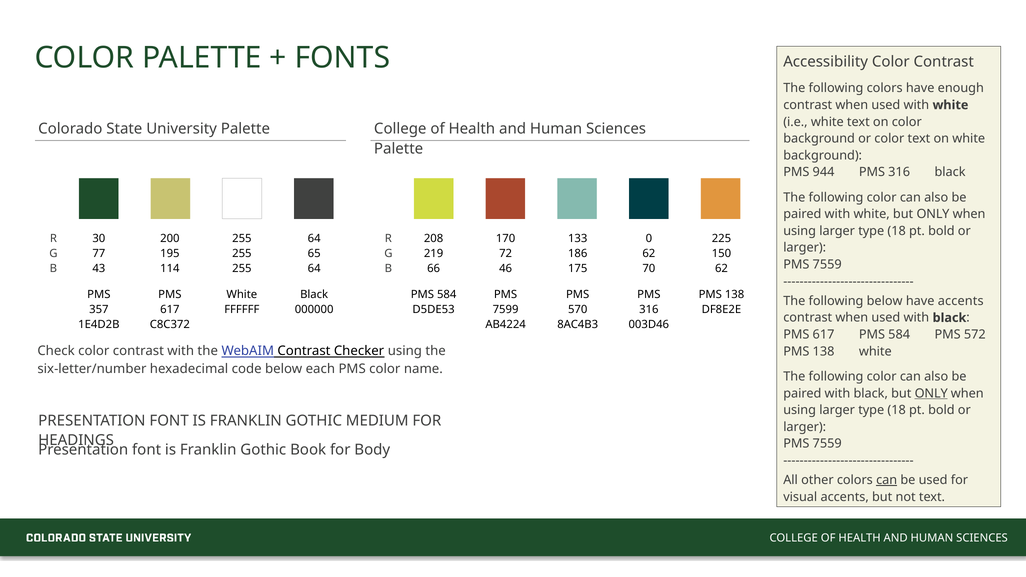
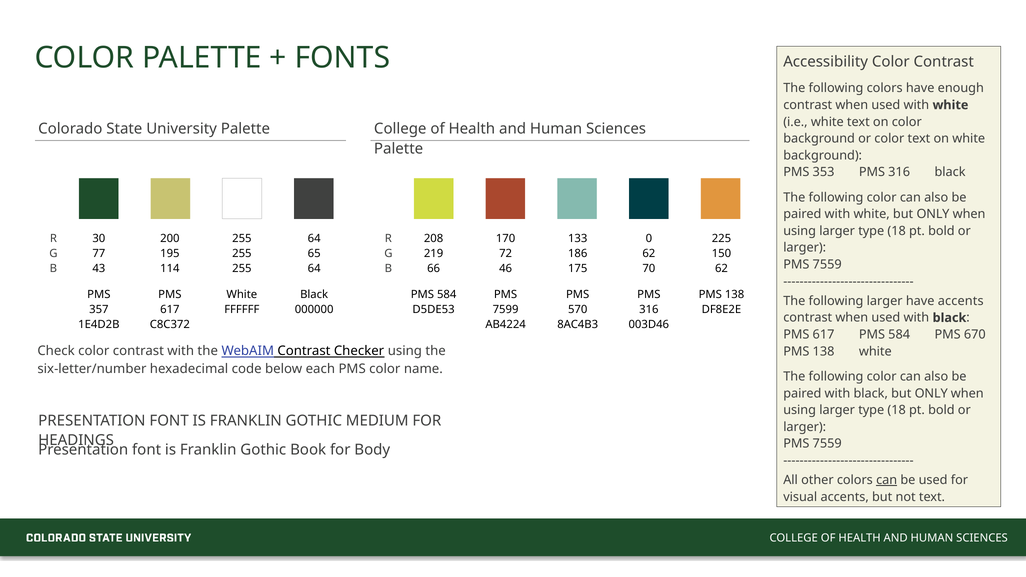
944: 944 -> 353
following below: below -> larger
572: 572 -> 670
ONLY at (931, 393) underline: present -> none
